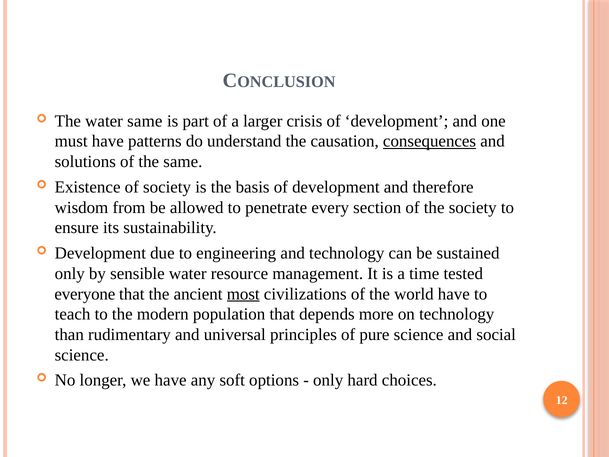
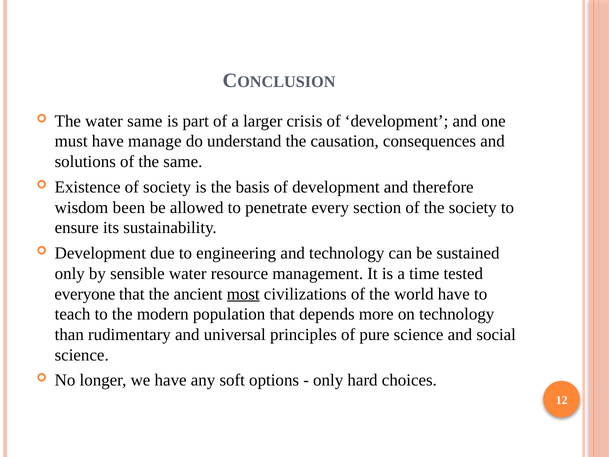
patterns: patterns -> manage
consequences underline: present -> none
from: from -> been
